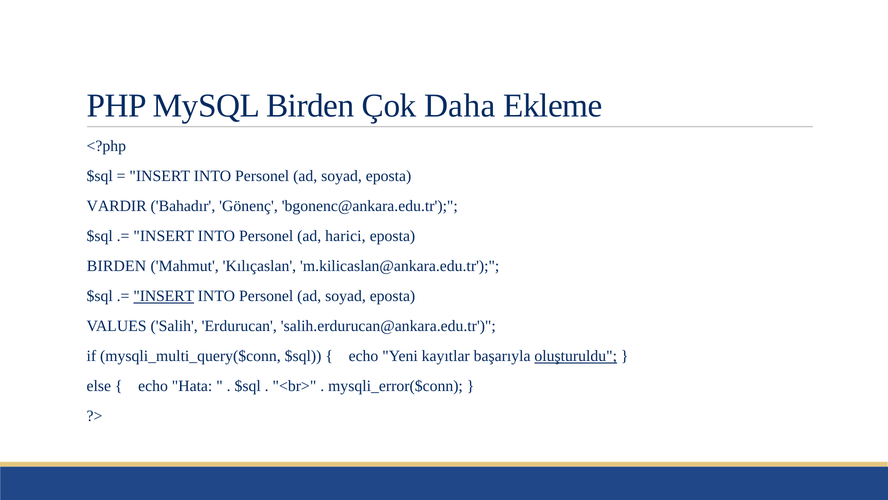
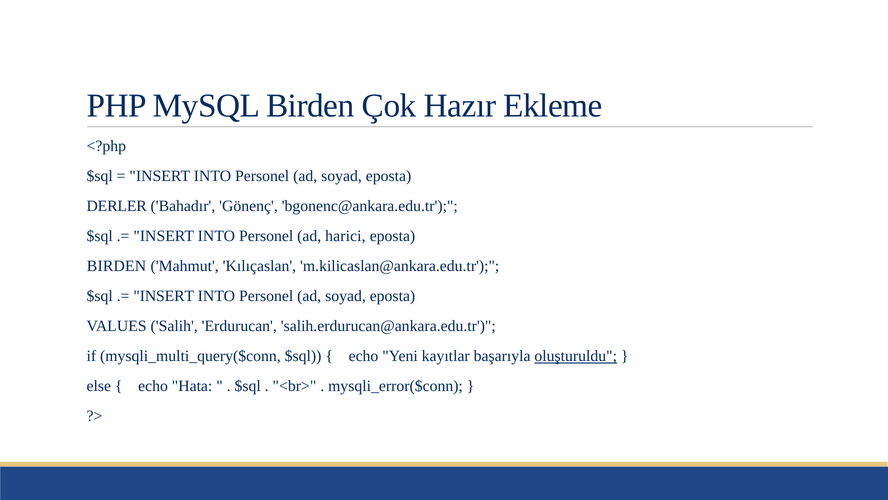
Daha: Daha -> Hazır
VARDIR: VARDIR -> DERLER
INSERT at (164, 296) underline: present -> none
